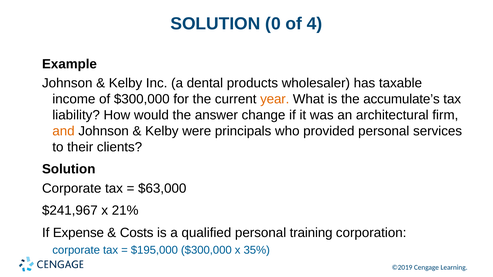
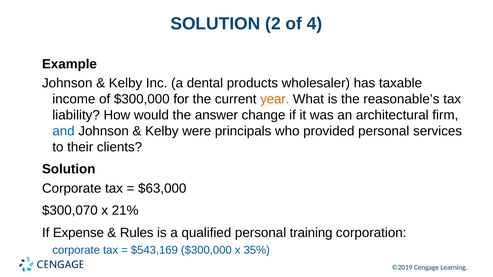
0: 0 -> 2
accumulate’s: accumulate’s -> reasonable’s
and colour: orange -> blue
$241,967: $241,967 -> $300,070
Costs: Costs -> Rules
$195,000: $195,000 -> $543,169
